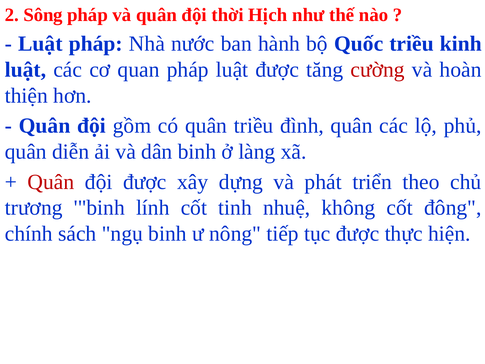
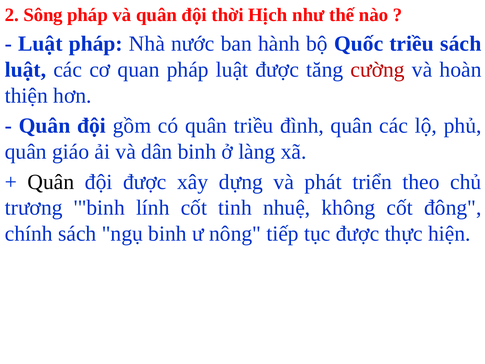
triều kinh: kinh -> sách
diễn: diễn -> giáo
Quân at (51, 182) colour: red -> black
